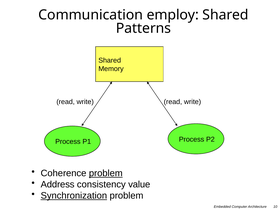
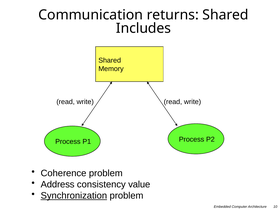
employ: employ -> returns
Patterns: Patterns -> Includes
problem at (106, 173) underline: present -> none
